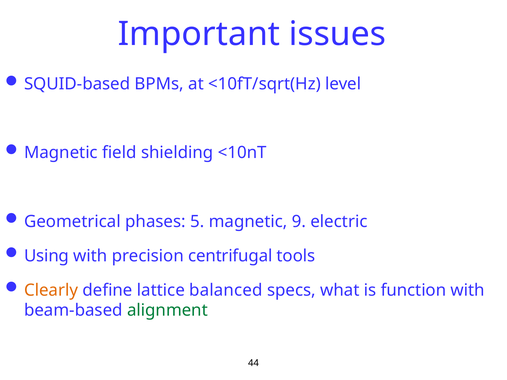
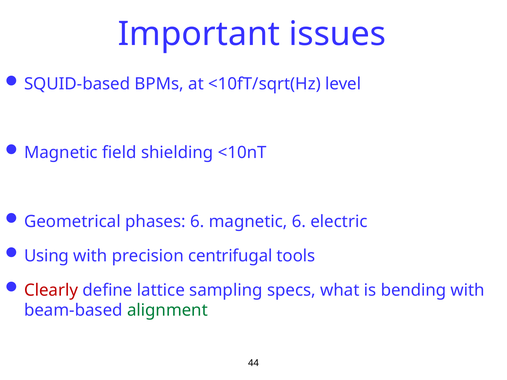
phases 5: 5 -> 6
magnetic 9: 9 -> 6
Clearly colour: orange -> red
balanced: balanced -> sampling
function: function -> bending
